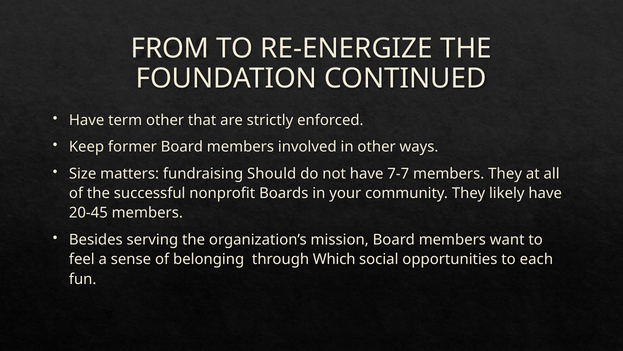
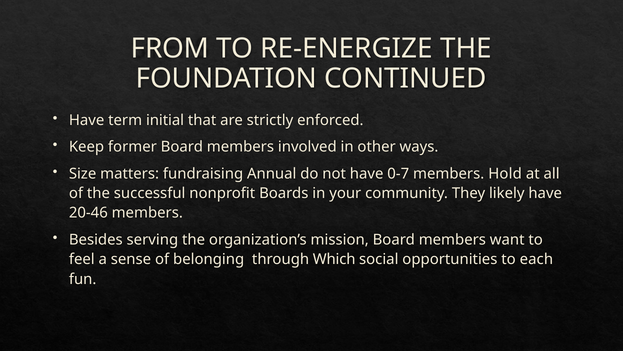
term other: other -> initial
Should: Should -> Annual
7-7: 7-7 -> 0-7
members They: They -> Hold
20-45: 20-45 -> 20-46
